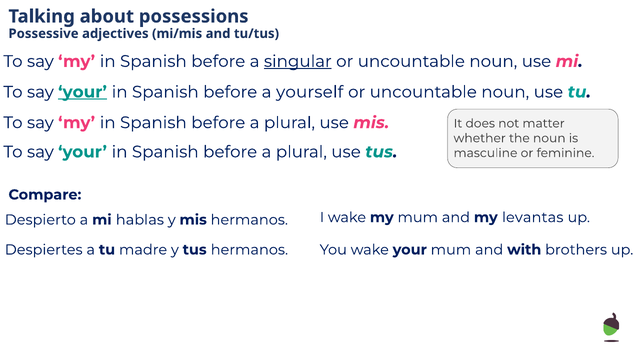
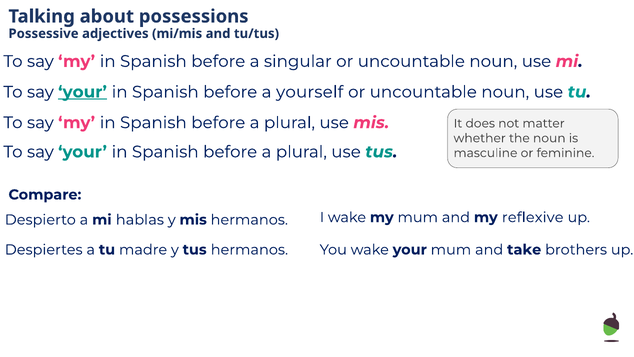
singular underline: present -> none
levantas: levantas -> reflexive
with: with -> take
